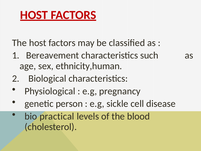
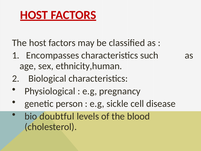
Bereavement: Bereavement -> Encompasses
practical: practical -> doubtful
